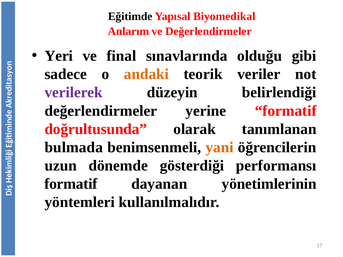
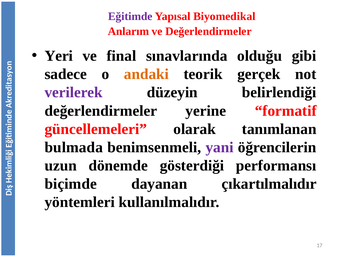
Eğitimde colour: black -> purple
veriler: veriler -> gerçek
doğrultusunda: doğrultusunda -> güncellemeleri
yani colour: orange -> purple
formatif at (71, 184): formatif -> biçimde
yönetimlerinin: yönetimlerinin -> çıkartılmalıdır
